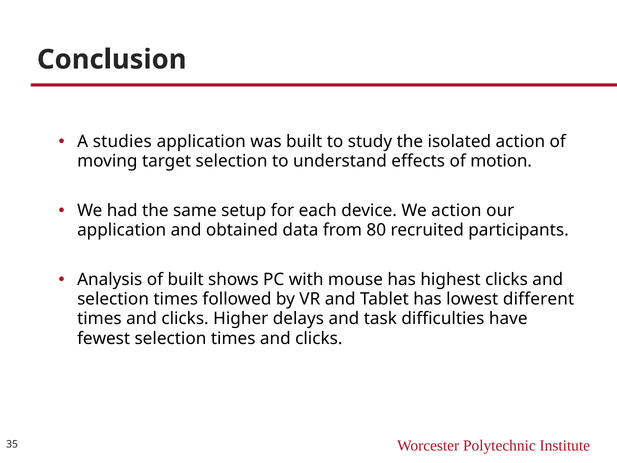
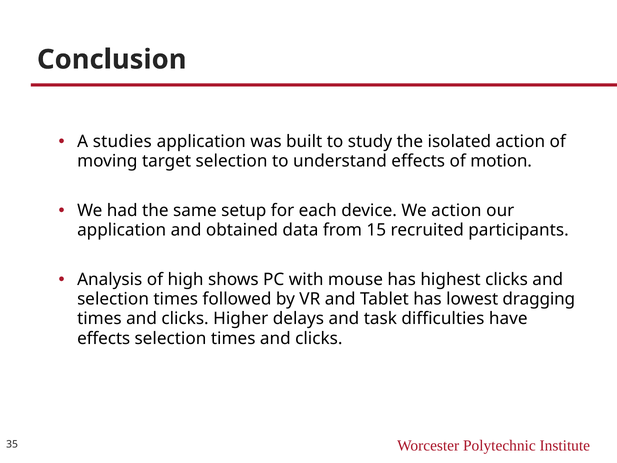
80: 80 -> 15
of built: built -> high
different: different -> dragging
fewest at (104, 338): fewest -> effects
